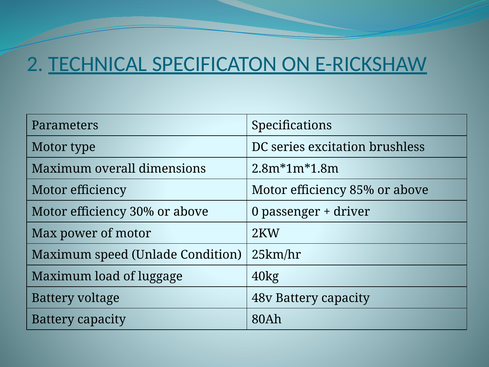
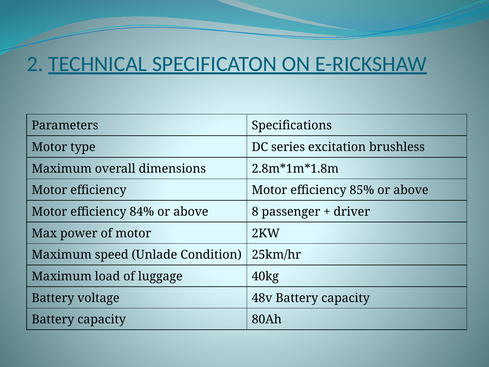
30%: 30% -> 84%
0: 0 -> 8
